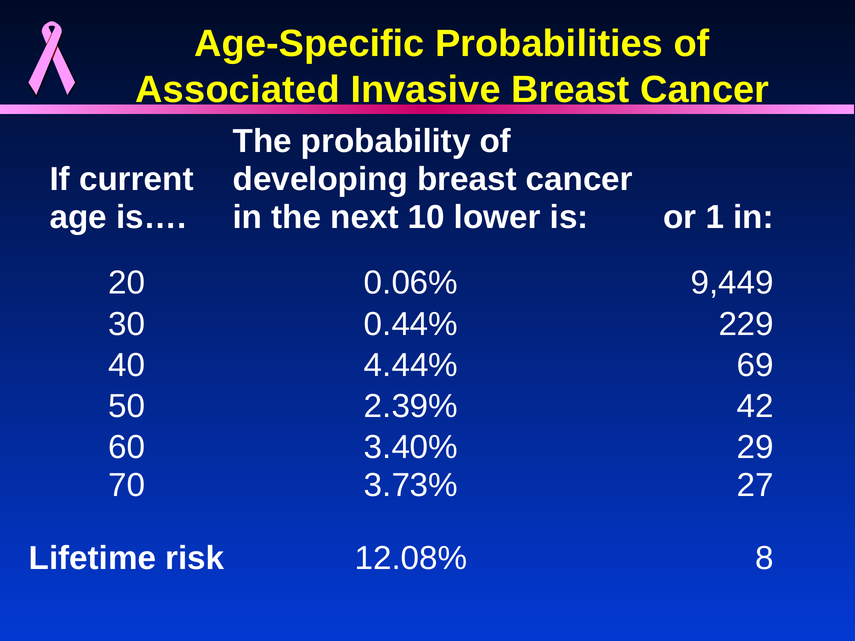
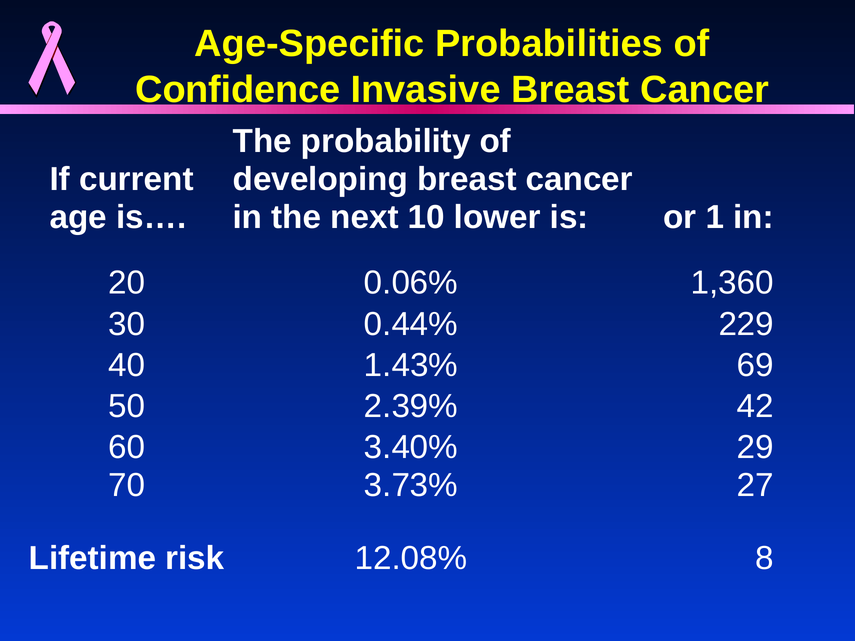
Associated: Associated -> Confidence
9,449: 9,449 -> 1,360
4.44%: 4.44% -> 1.43%
